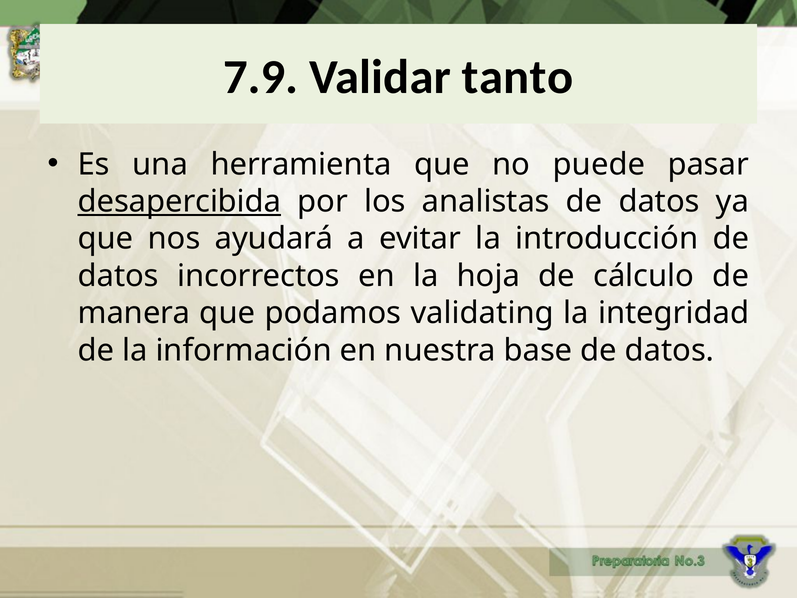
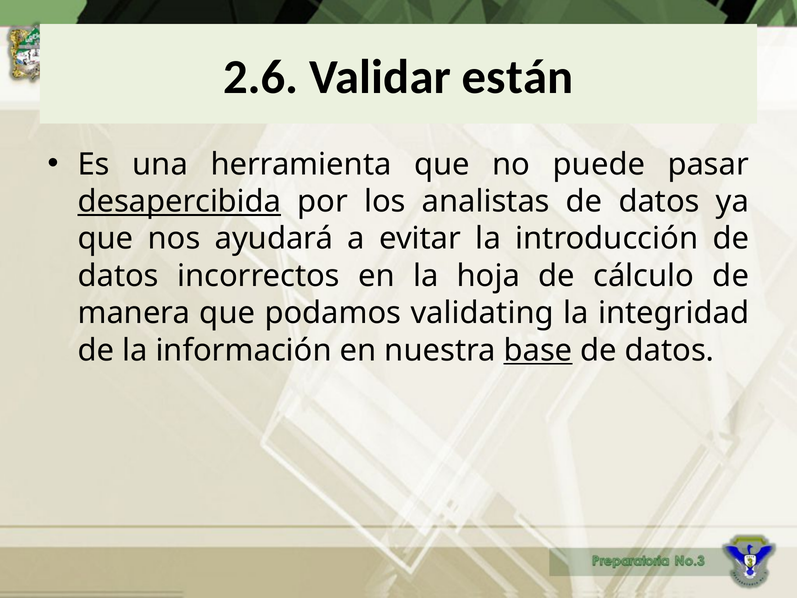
7.9: 7.9 -> 2.6
tanto: tanto -> están
base underline: none -> present
